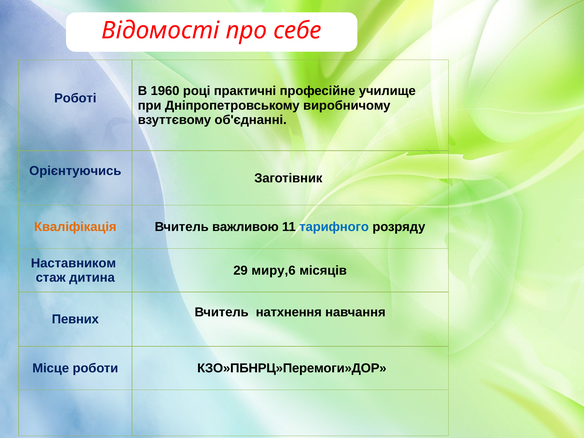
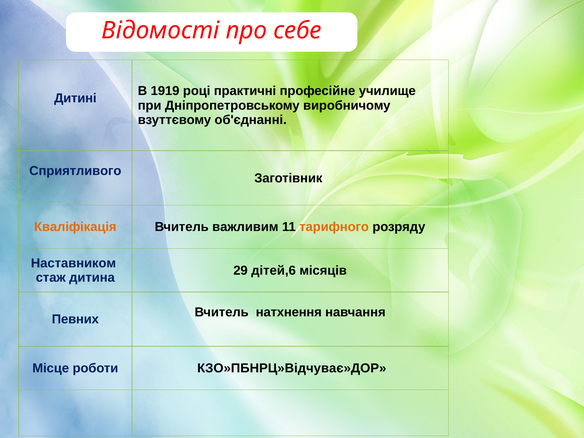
1960: 1960 -> 1919
Роботі: Роботі -> Дитині
Орієнтуючись: Орієнтуючись -> Сприятливого
важливою: важливою -> важливим
тарифного colour: blue -> orange
миру,6: миру,6 -> дітей,6
КЗО»ПБНРЦ»Перемоги»ДОР: КЗО»ПБНРЦ»Перемоги»ДОР -> КЗО»ПБНРЦ»Відчуває»ДОР
